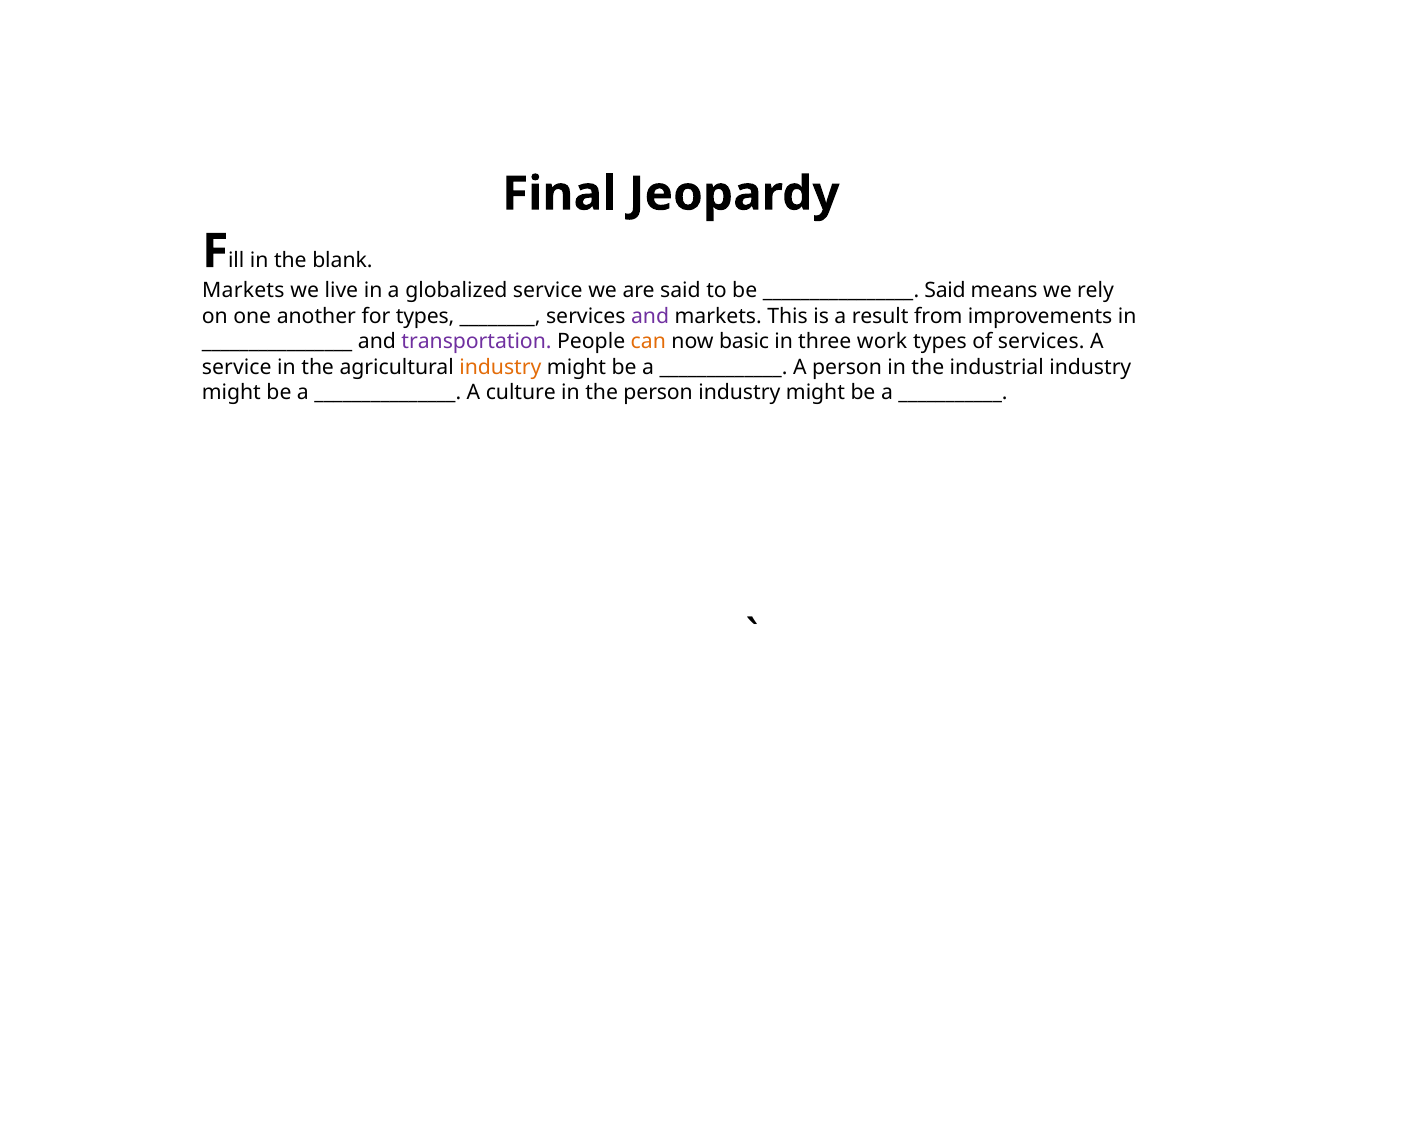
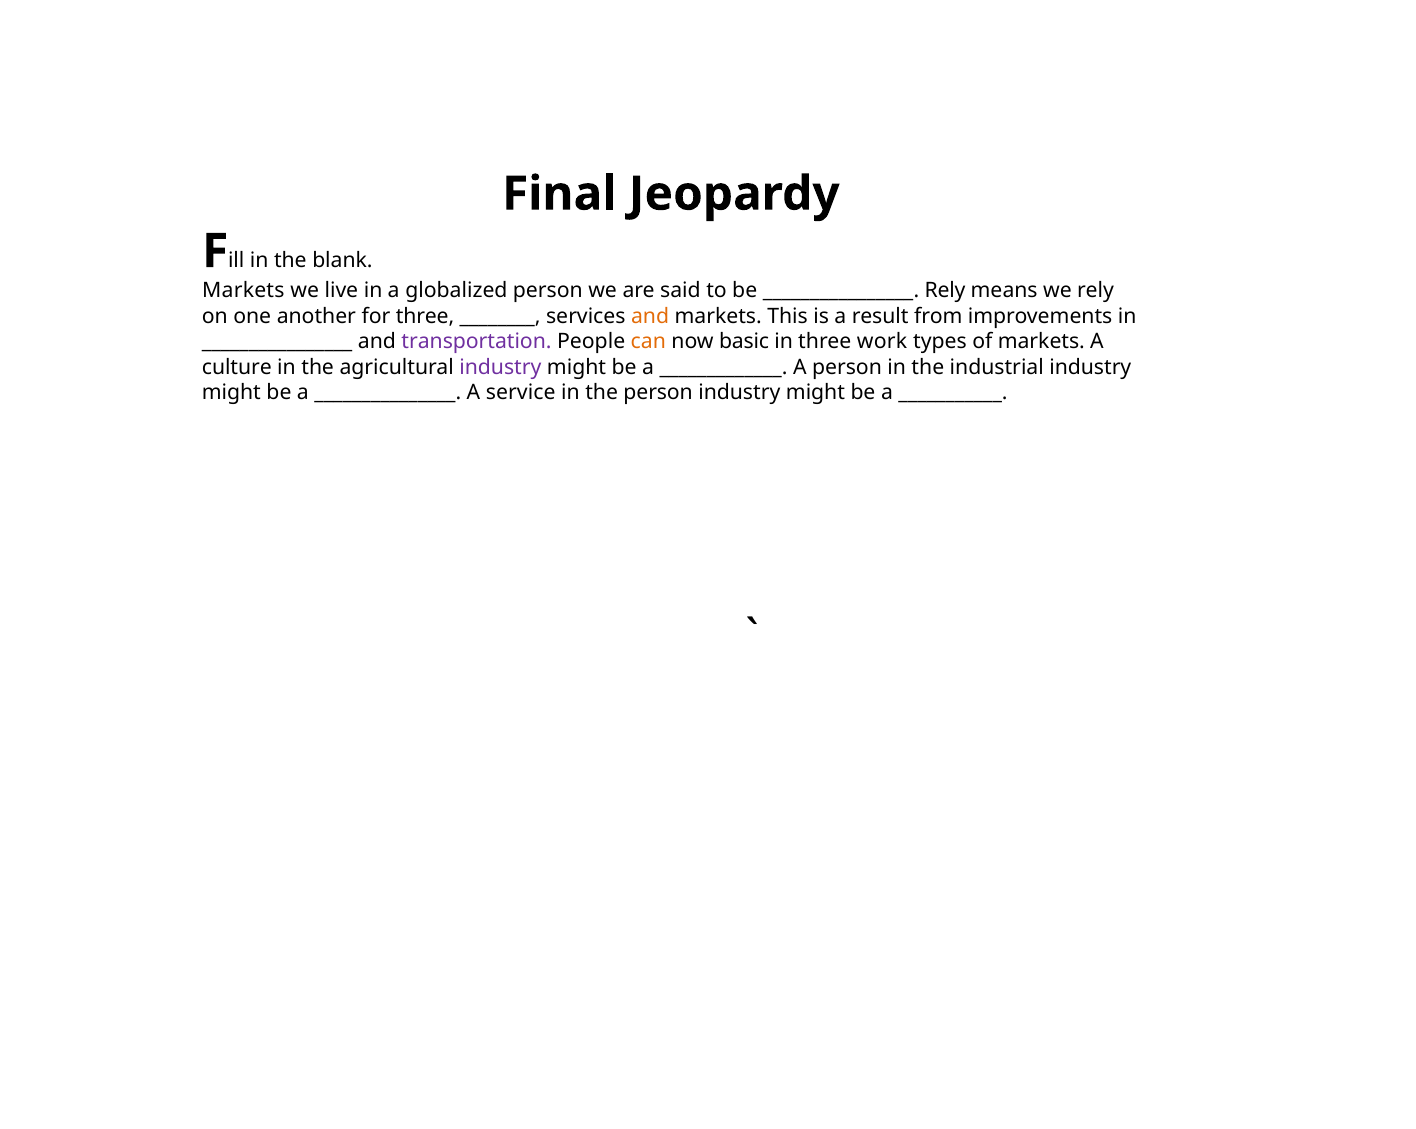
globalized service: service -> person
Said at (945, 291): Said -> Rely
for types: types -> three
and at (650, 316) colour: purple -> orange
of services: services -> markets
service at (237, 367): service -> culture
industry at (500, 367) colour: orange -> purple
culture: culture -> service
